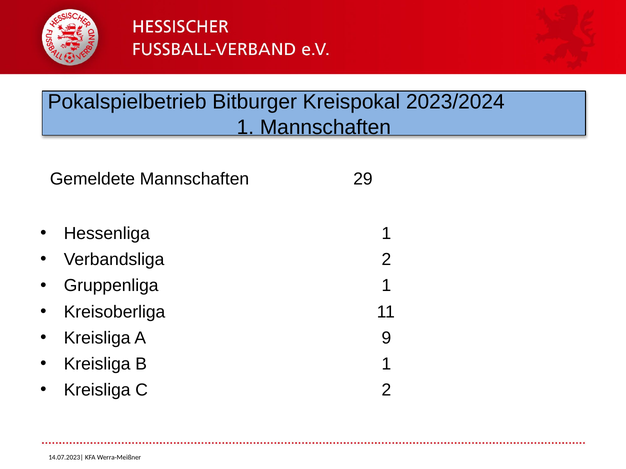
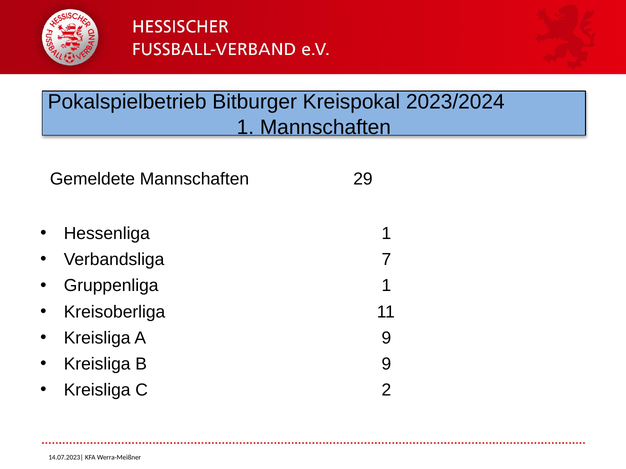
Verbandsliga 2: 2 -> 7
B 1: 1 -> 9
